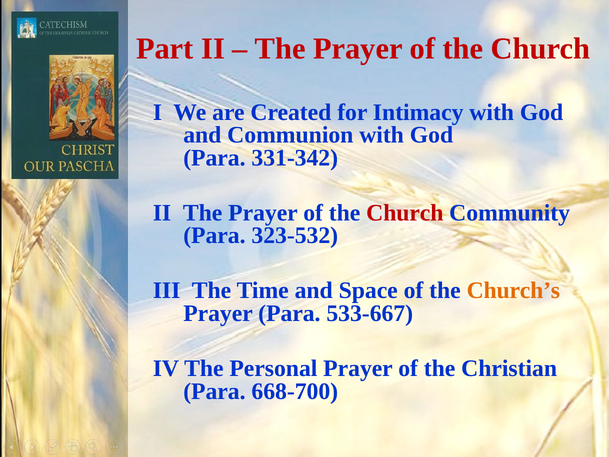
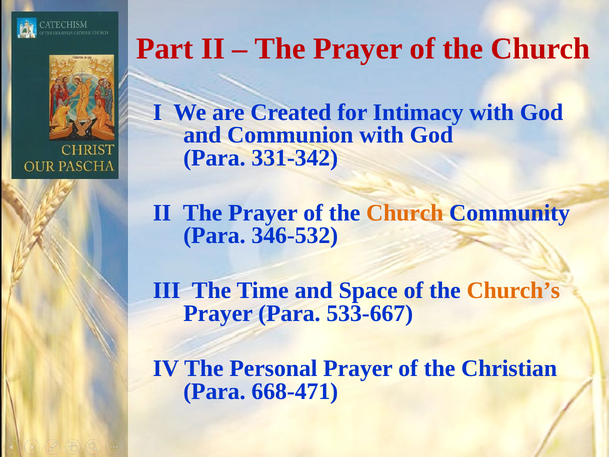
Church at (405, 213) colour: red -> orange
323-532: 323-532 -> 346-532
668-700: 668-700 -> 668-471
